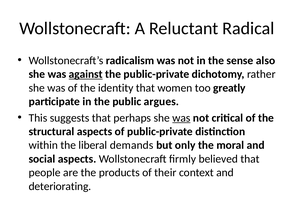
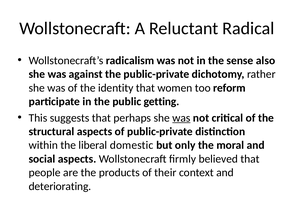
against underline: present -> none
greatly: greatly -> reform
argues: argues -> getting
demands: demands -> domestic
